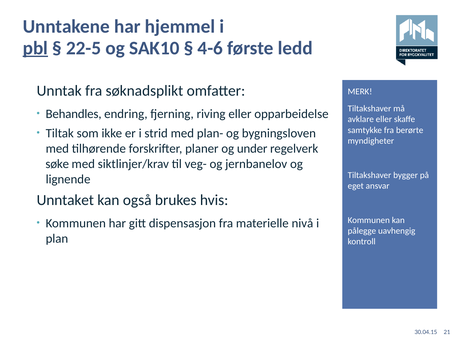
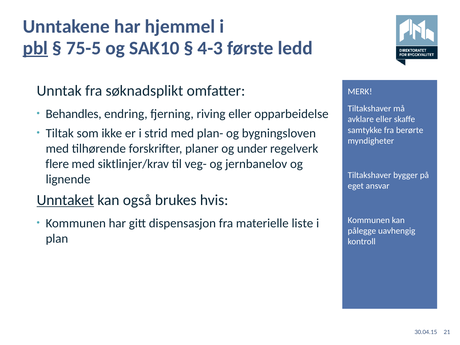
22-5: 22-5 -> 75-5
4-6: 4-6 -> 4-3
søke: søke -> flere
Unntaket underline: none -> present
nivå: nivå -> liste
